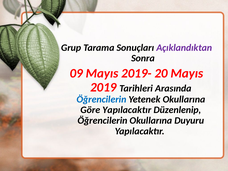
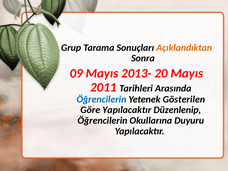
Açıklandıktan colour: purple -> orange
2019-: 2019- -> 2013-
2019: 2019 -> 2011
Yetenek Okullarına: Okullarına -> Gösterilen
